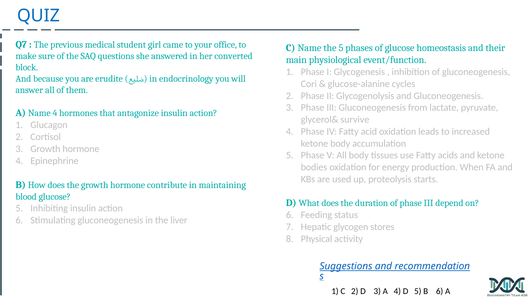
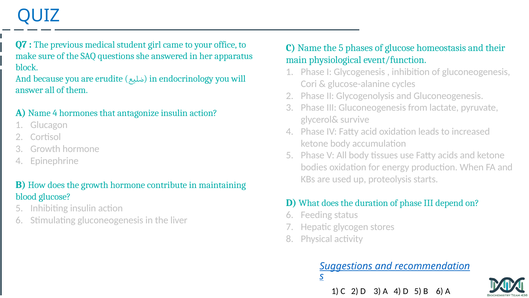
converted: converted -> apparatus
